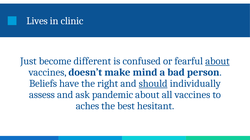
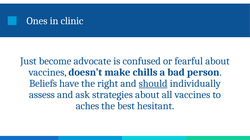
Lives: Lives -> Ones
different: different -> advocate
about at (217, 61) underline: present -> none
mind: mind -> chills
pandemic: pandemic -> strategies
